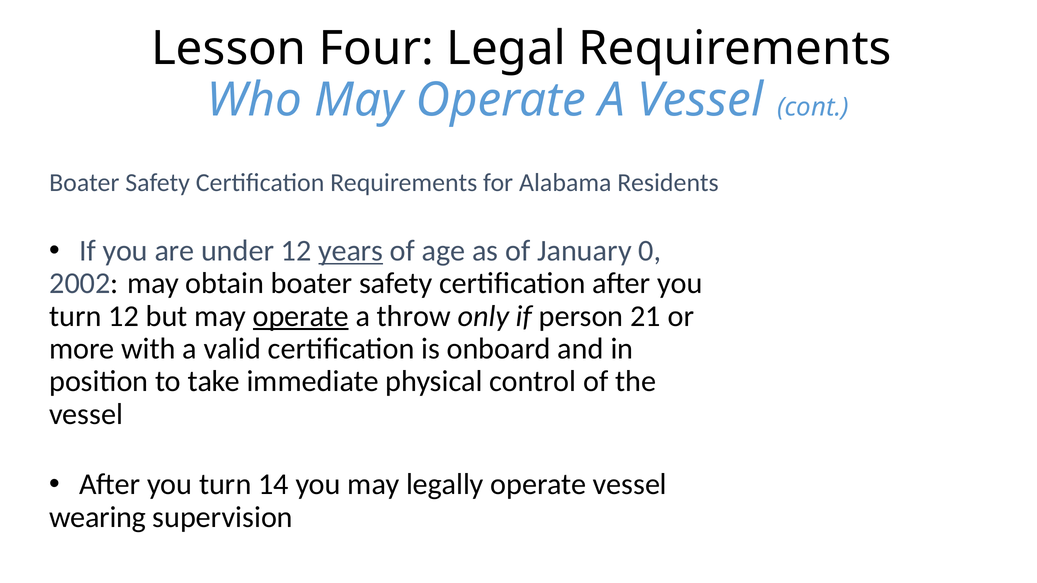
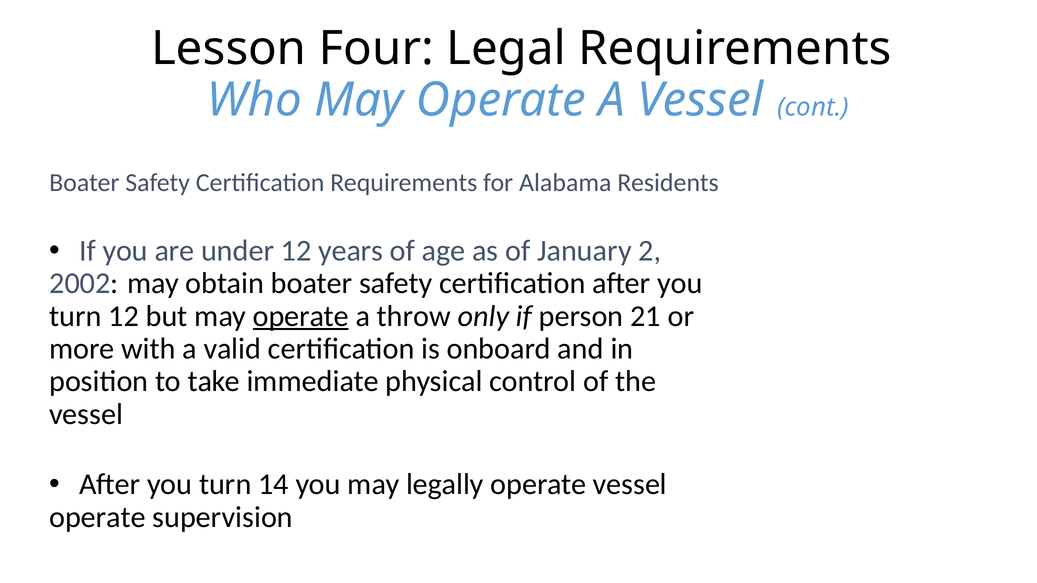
years underline: present -> none
0: 0 -> 2
wearing at (98, 517): wearing -> operate
